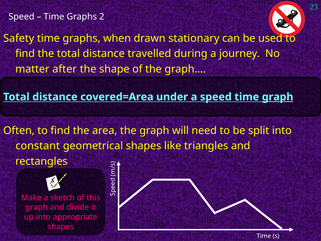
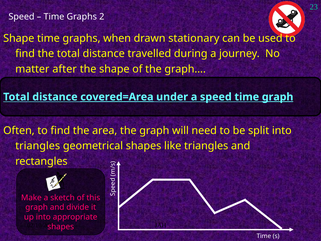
Safety at (19, 38): Safety -> Shape
covered=Area underline: none -> present
constant at (38, 146): constant -> triangles
